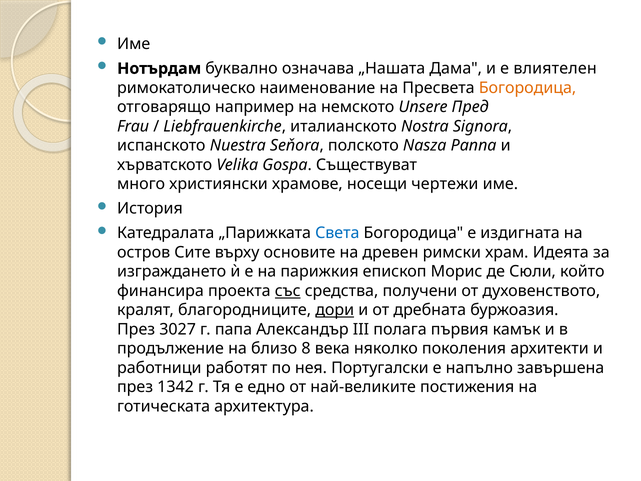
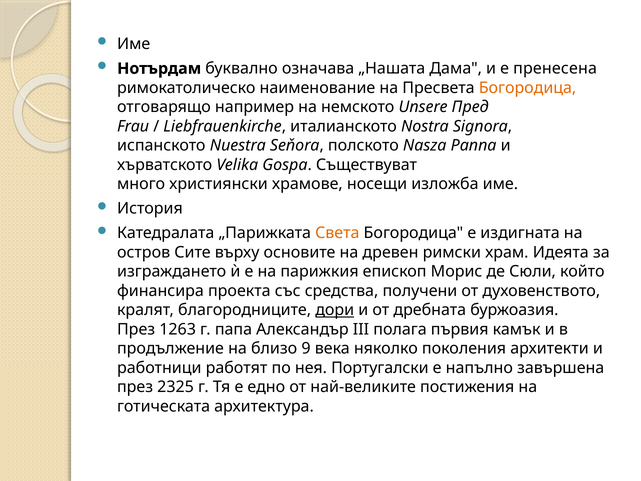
влиятелен: влиятелен -> пренесена
чертежи: чертежи -> изложба
Света colour: blue -> orange
със underline: present -> none
3027: 3027 -> 1263
8: 8 -> 9
1342: 1342 -> 2325
